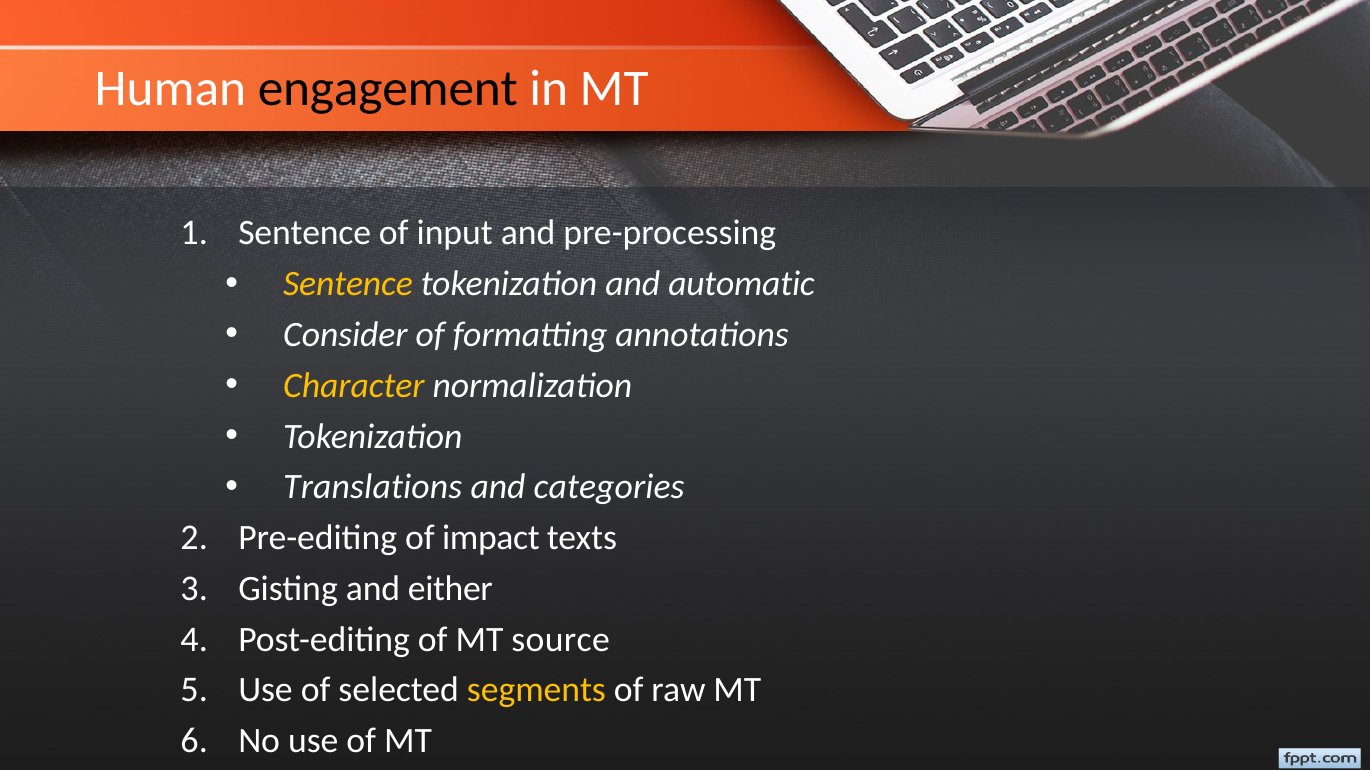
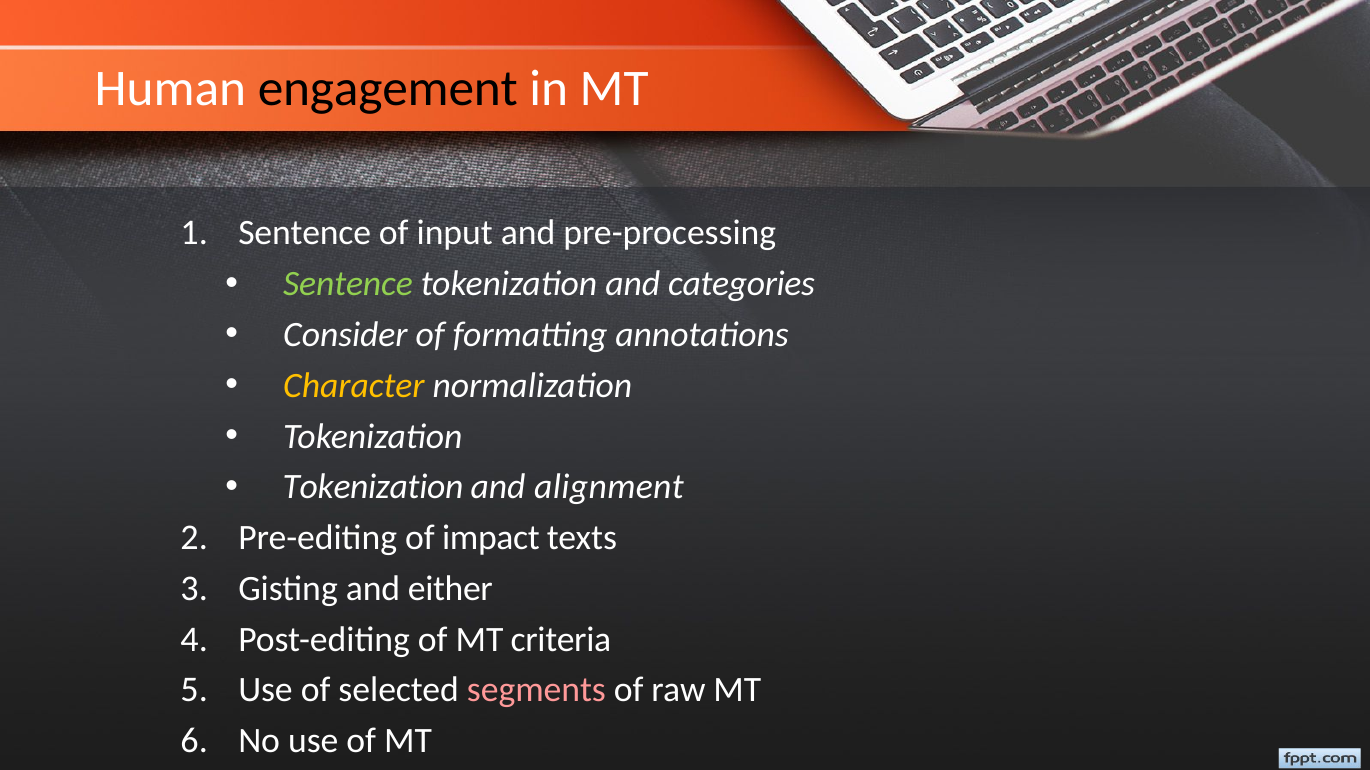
Sentence at (348, 284) colour: yellow -> light green
automatic: automatic -> categories
Translations at (373, 487): Translations -> Tokenization
categories: categories -> alignment
source: source -> criteria
segments colour: yellow -> pink
